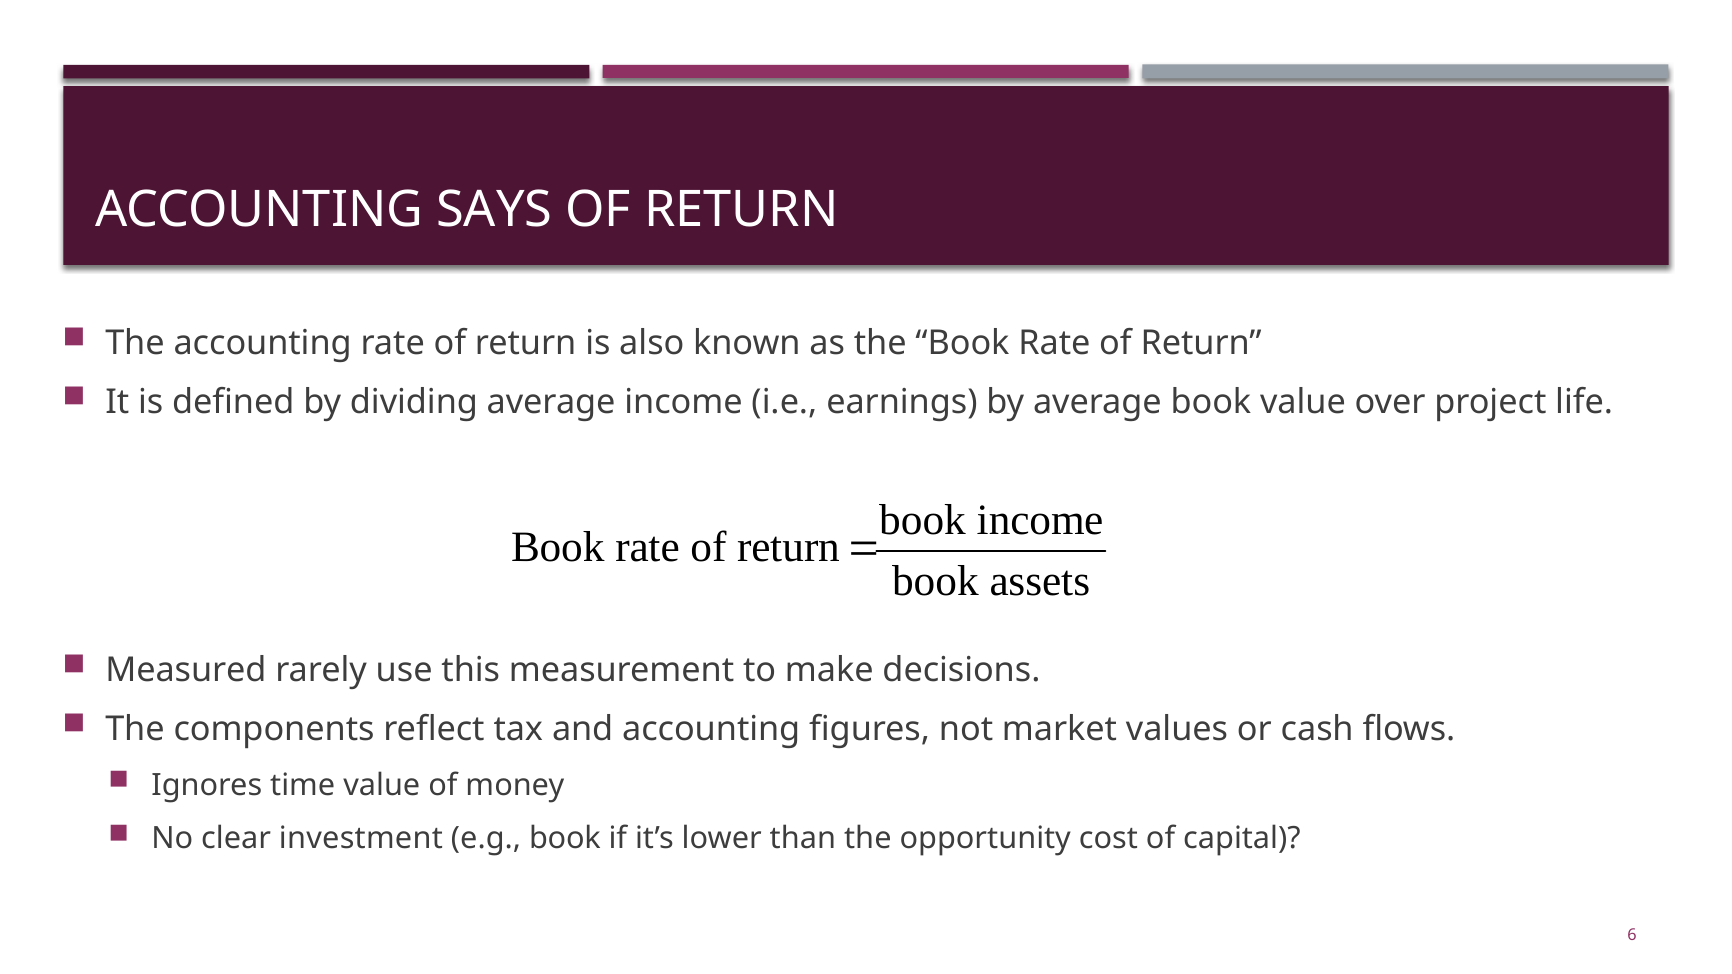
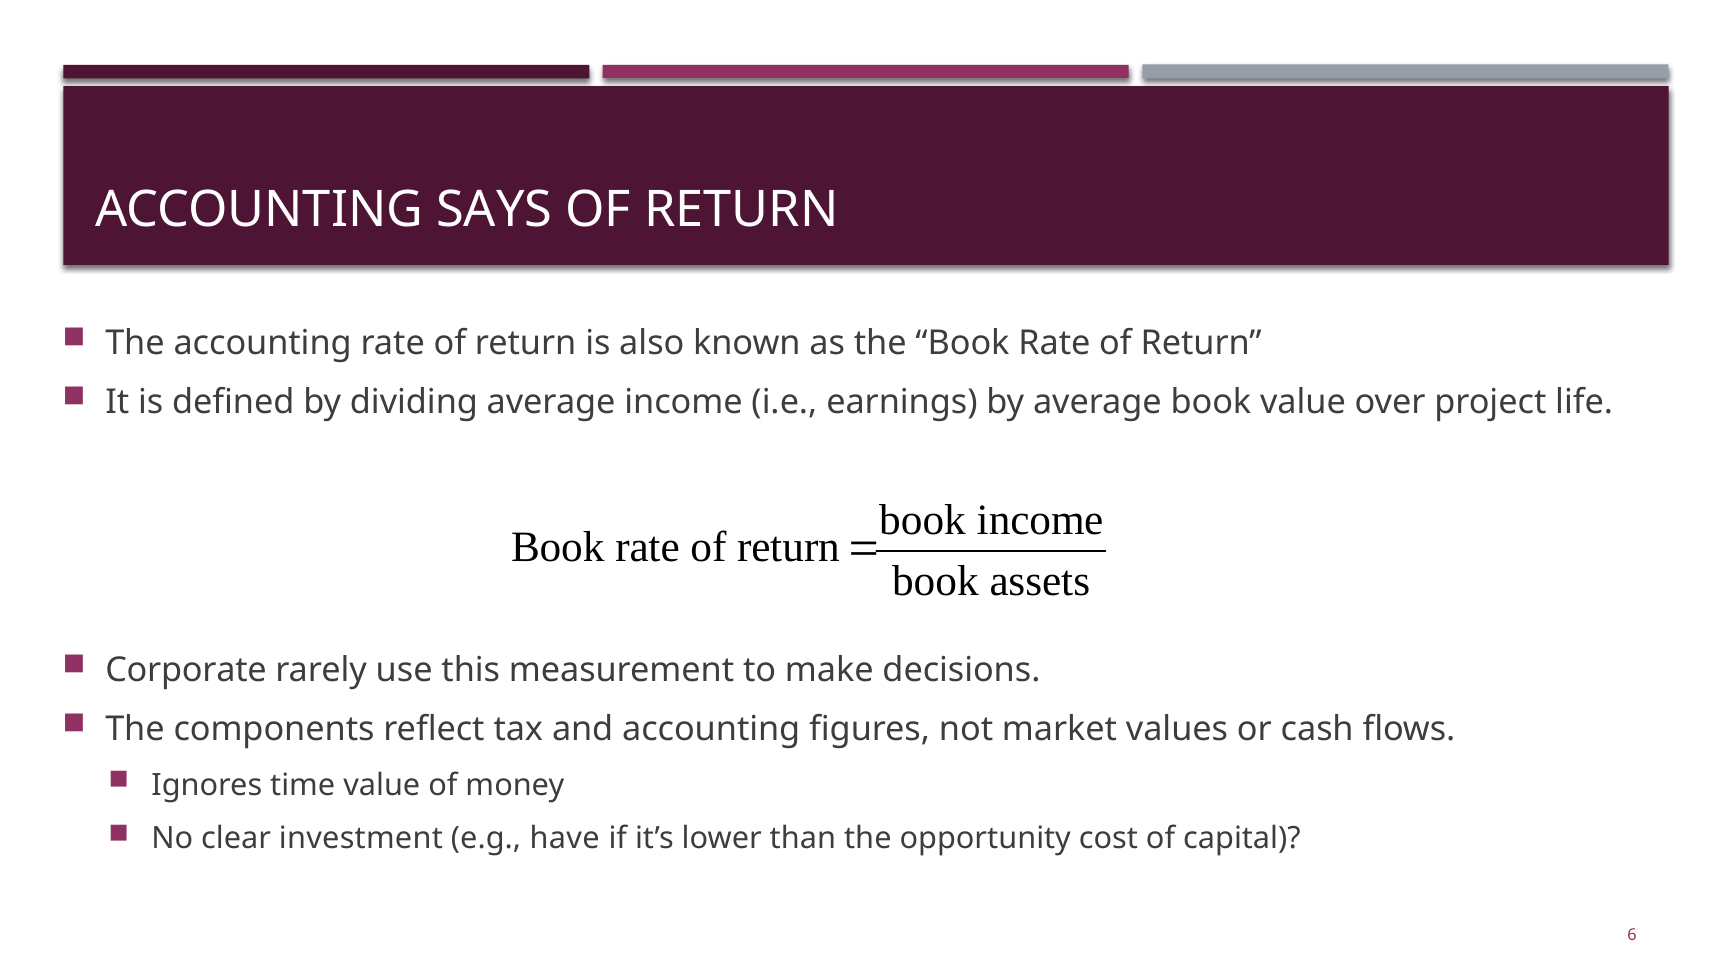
Measured: Measured -> Corporate
e.g book: book -> have
